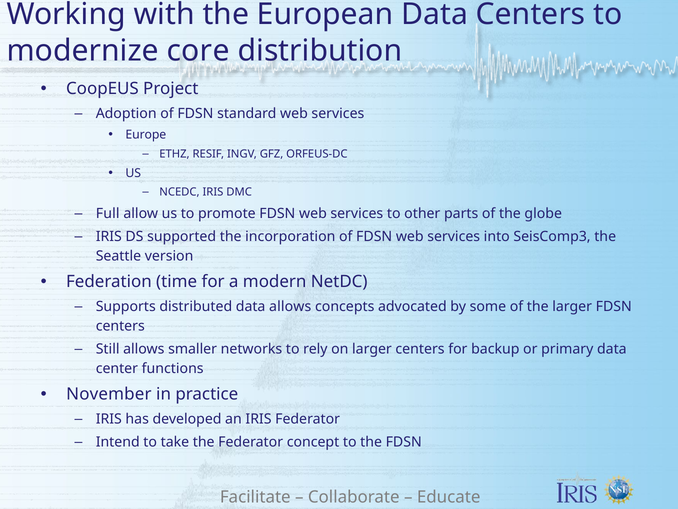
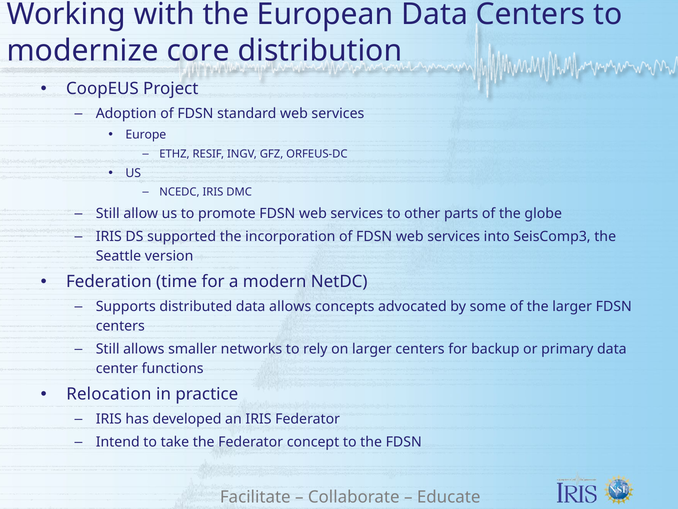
Full at (108, 213): Full -> Still
November: November -> Relocation
